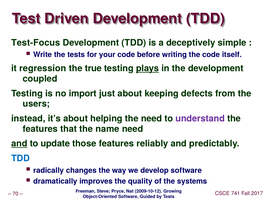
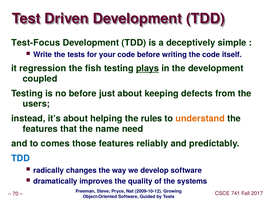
true: true -> fish
no import: import -> before
the need: need -> rules
understand colour: purple -> orange
and at (19, 144) underline: present -> none
update: update -> comes
